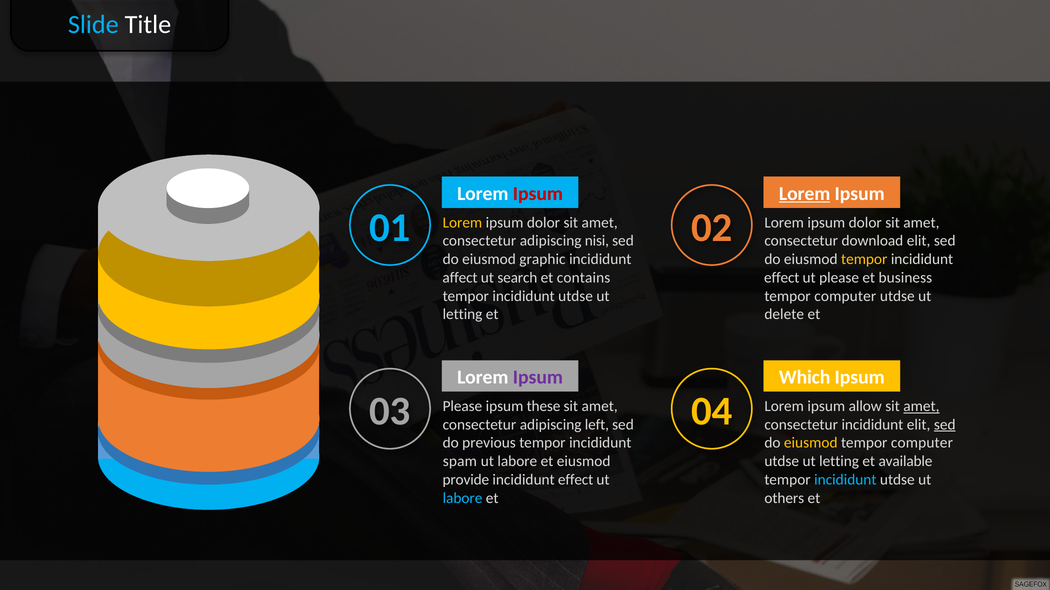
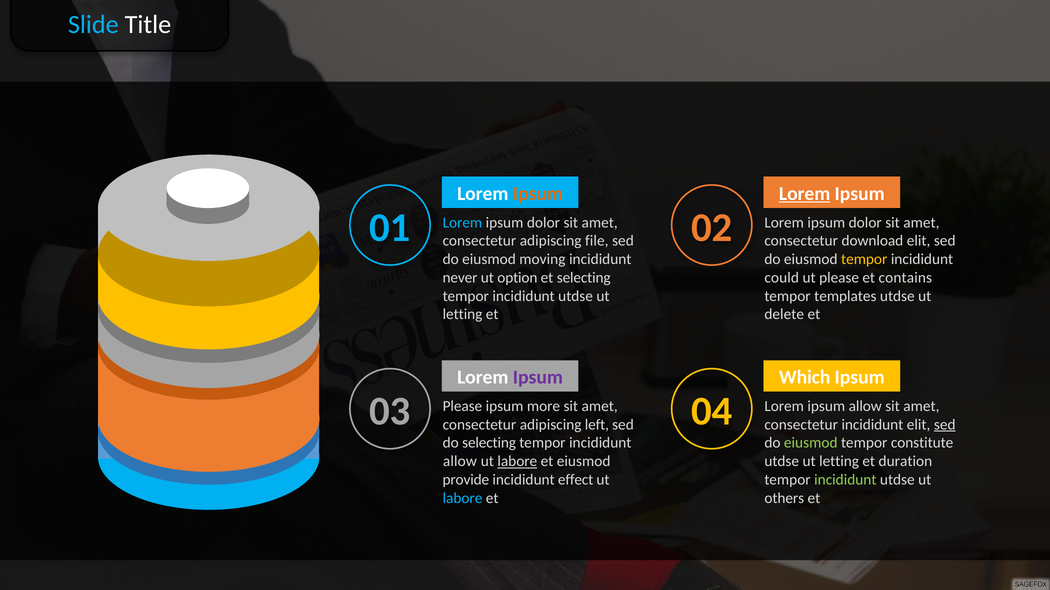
Ipsum at (538, 194) colour: red -> orange
Lorem at (462, 223) colour: yellow -> light blue
nisi: nisi -> file
graphic: graphic -> moving
affect: affect -> never
search: search -> option
et contains: contains -> selecting
effect at (782, 278): effect -> could
business: business -> contains
computer at (845, 296): computer -> templates
these: these -> more
amet at (921, 407) underline: present -> none
do previous: previous -> selecting
eiusmod at (811, 443) colour: yellow -> light green
computer at (922, 443): computer -> constitute
spam at (460, 462): spam -> allow
labore at (517, 462) underline: none -> present
available: available -> duration
incididunt at (845, 480) colour: light blue -> light green
